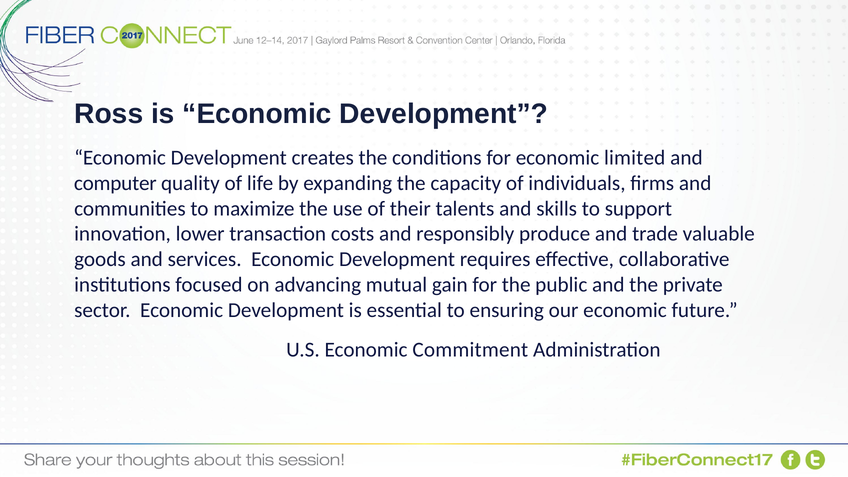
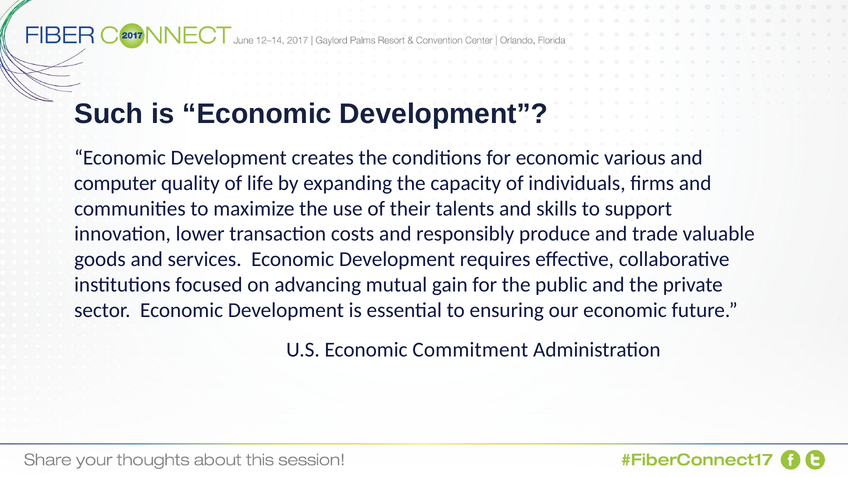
Ross: Ross -> Such
limited: limited -> various
